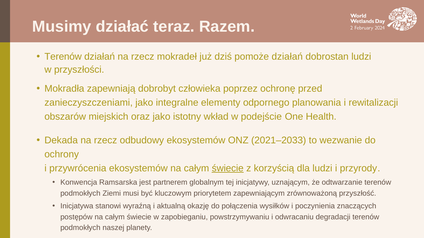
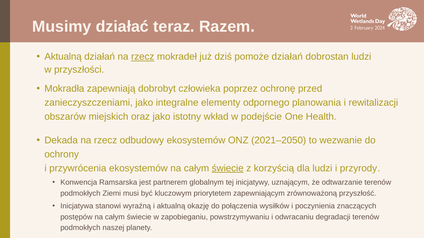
Terenów at (63, 57): Terenów -> Aktualną
rzecz at (143, 57) underline: none -> present
2021–2033: 2021–2033 -> 2021–2050
